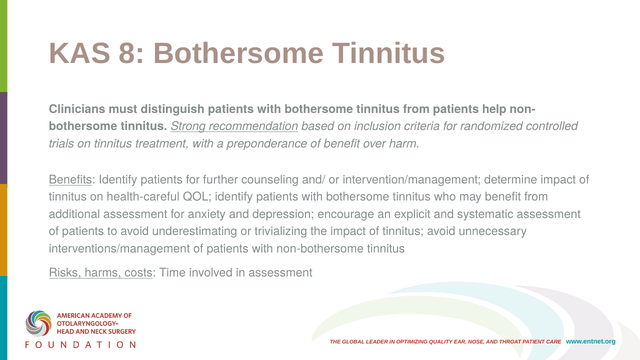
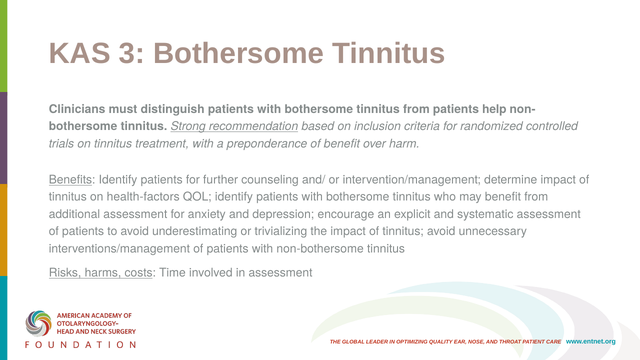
8: 8 -> 3
health-careful: health-careful -> health-factors
